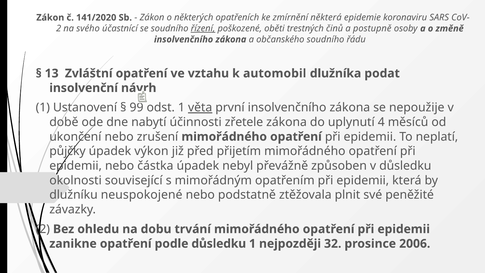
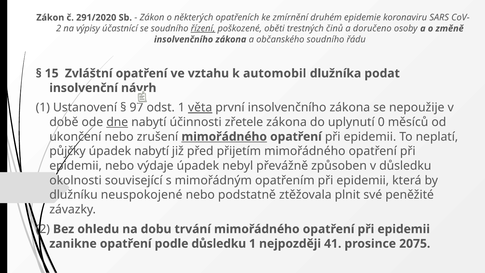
141/2020: 141/2020 -> 291/2020
některá: některá -> druhém
svého: svého -> výpisy
postupně: postupně -> doručeno
13: 13 -> 15
99: 99 -> 97
dne underline: none -> present
4: 4 -> 0
mimořádného at (224, 137) underline: none -> present
úpadek výkon: výkon -> nabytí
částka: částka -> výdaje
32: 32 -> 41
2006: 2006 -> 2075
